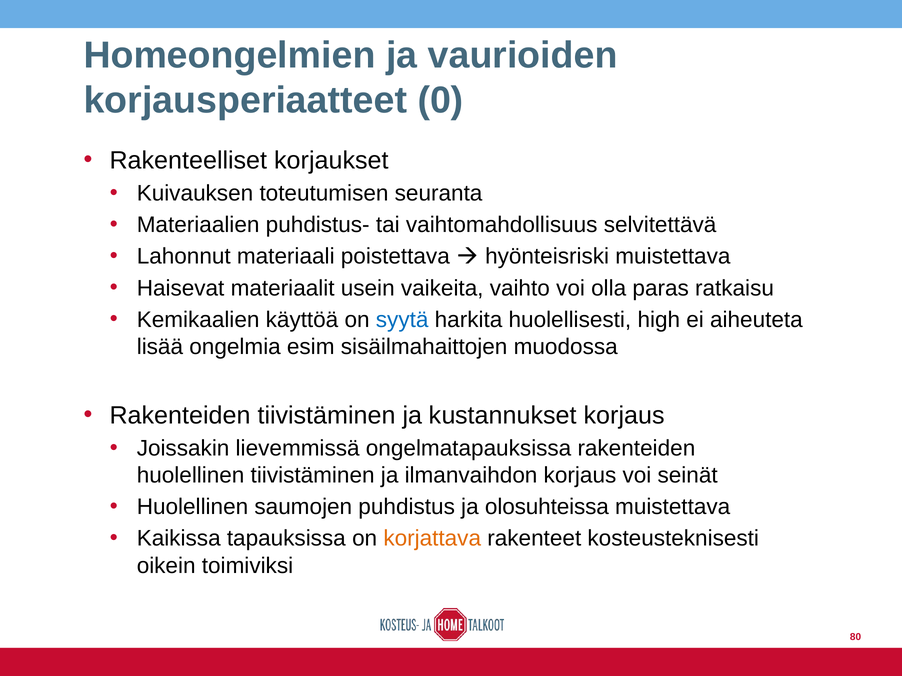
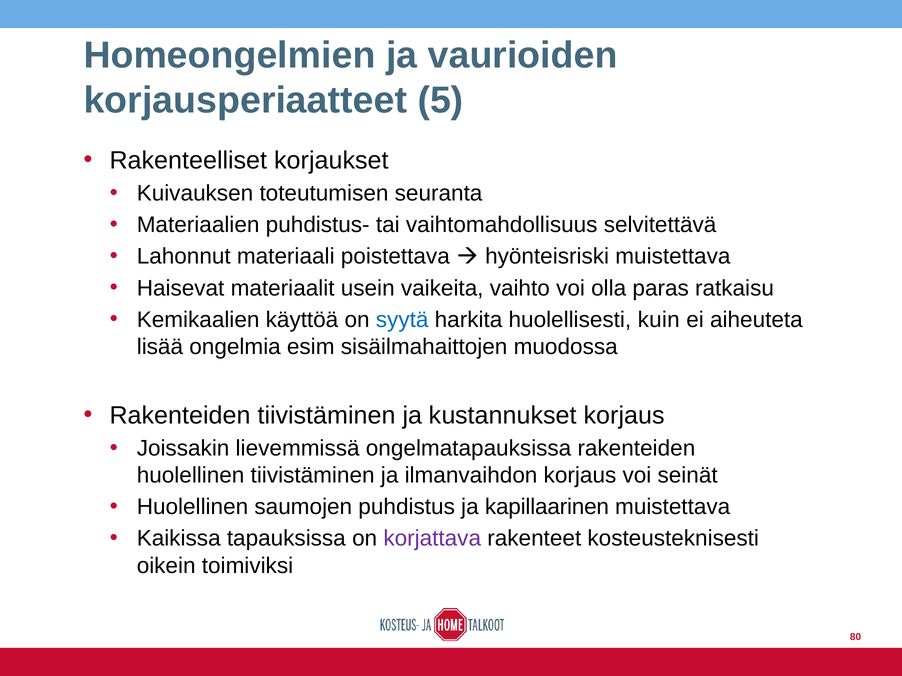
0: 0 -> 5
high: high -> kuin
olosuhteissa: olosuhteissa -> kapillaarinen
korjattava colour: orange -> purple
